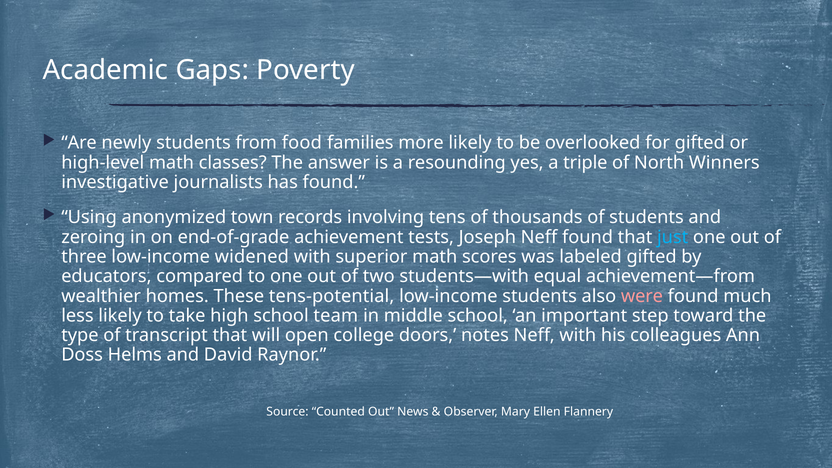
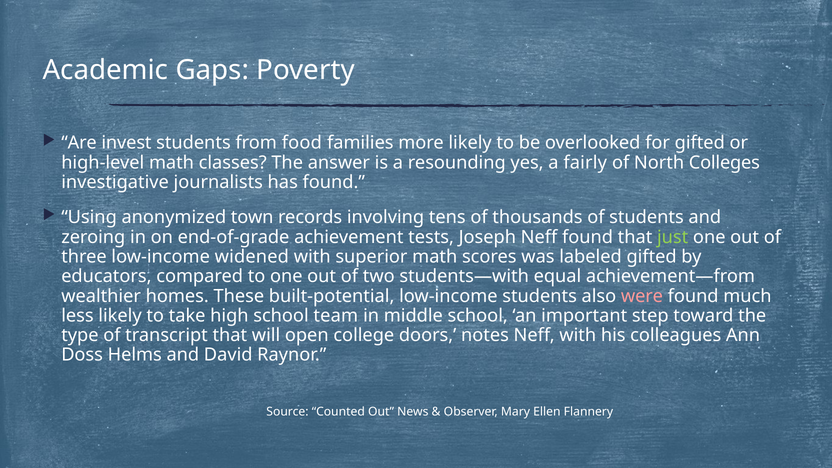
newly: newly -> invest
triple: triple -> fairly
Winners: Winners -> Colleges
just colour: light blue -> light green
tens-potential: tens-potential -> built-potential
